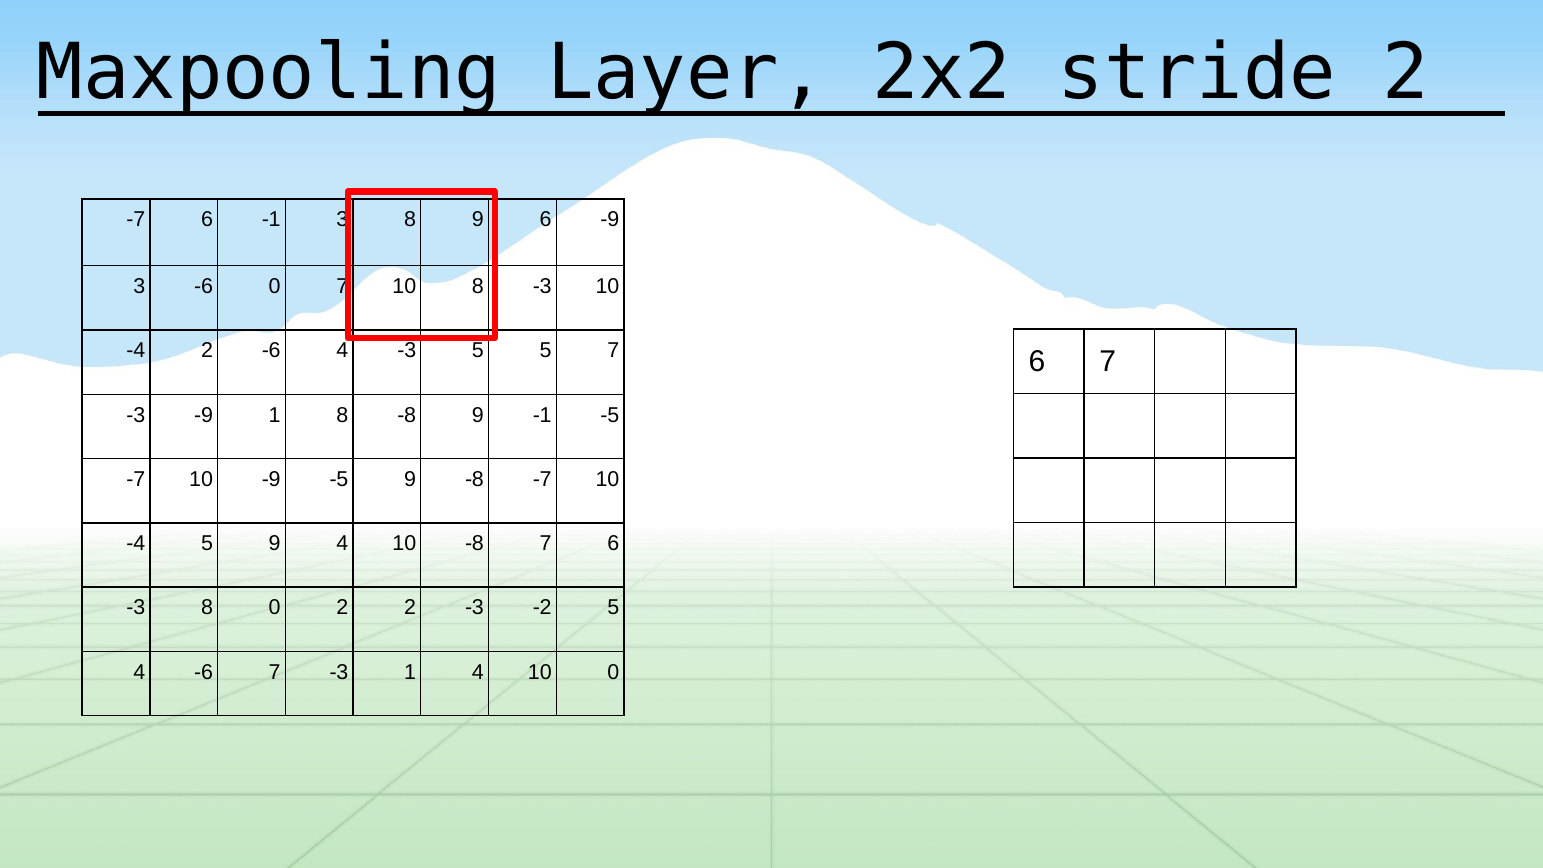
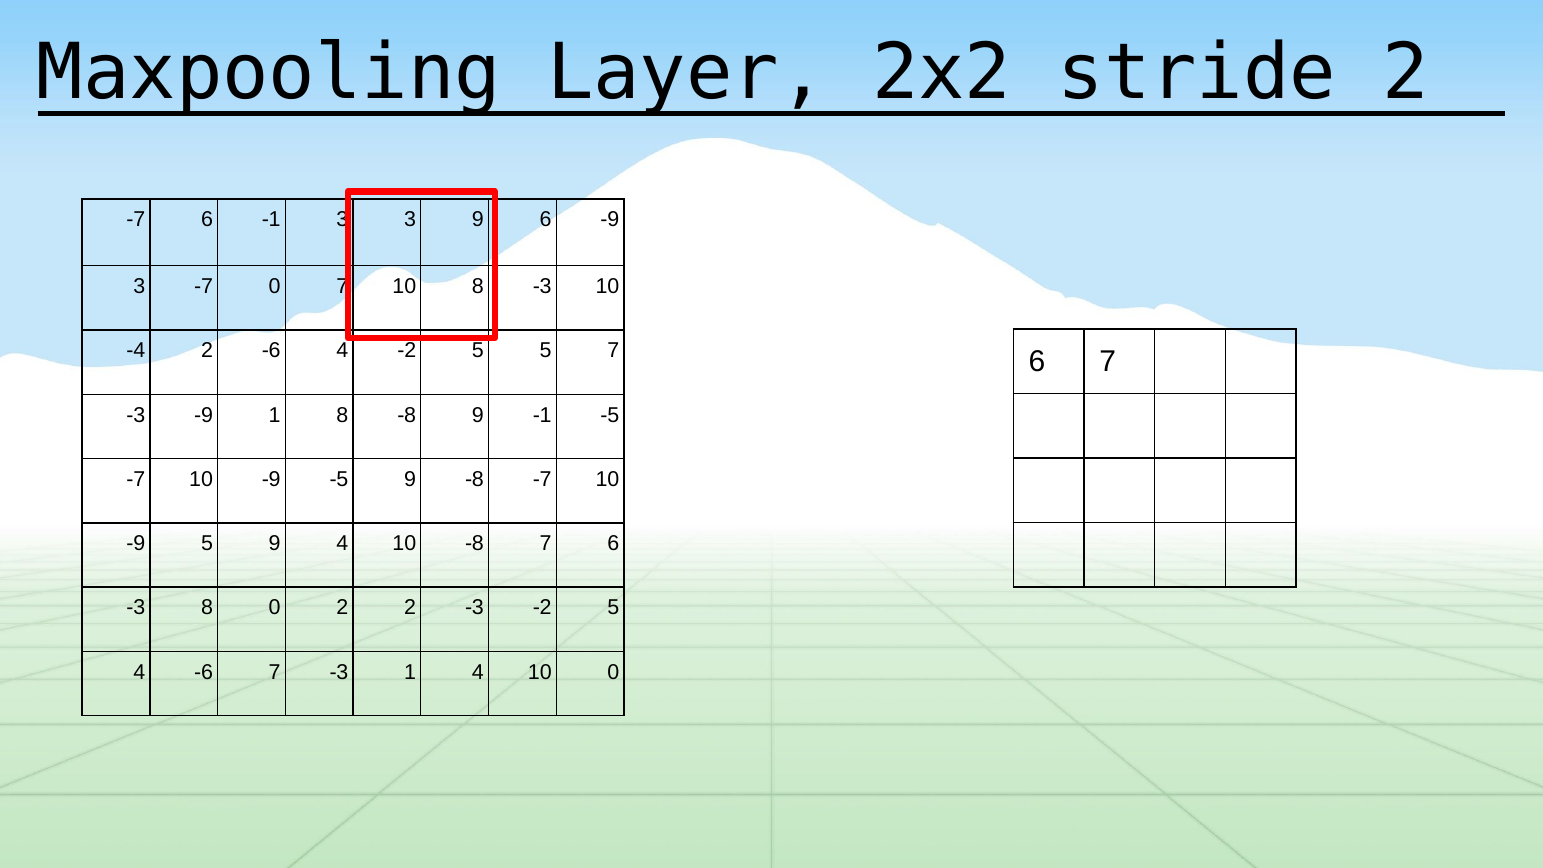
8 at (410, 220): 8 -> 3
3 -6: -6 -> -7
4 -3: -3 -> -2
-4 at (136, 543): -4 -> -9
